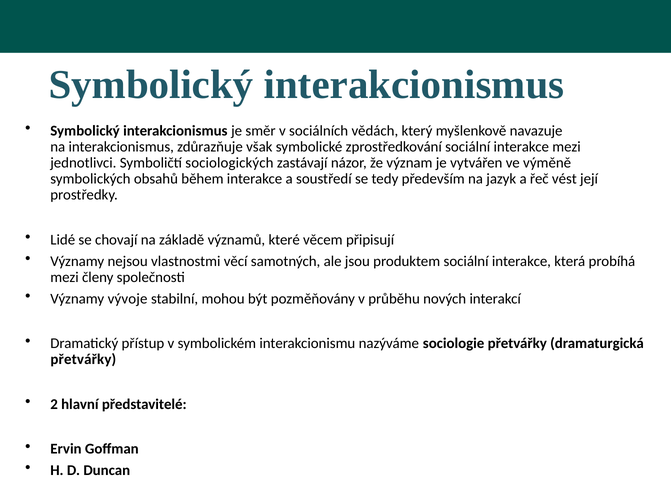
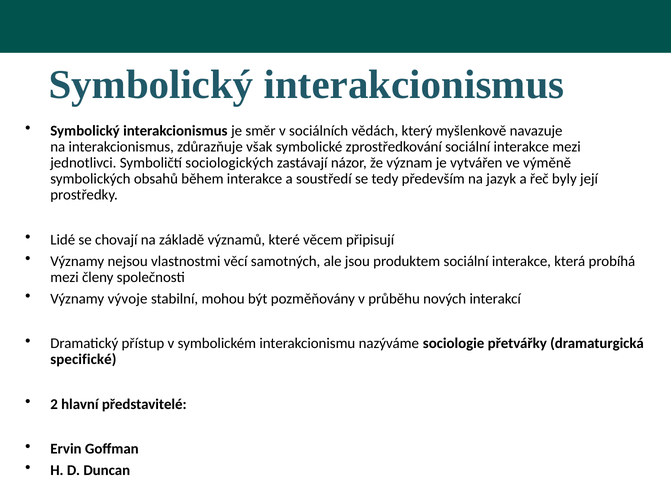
vést: vést -> byly
přetvářky at (83, 360): přetvářky -> specifické
